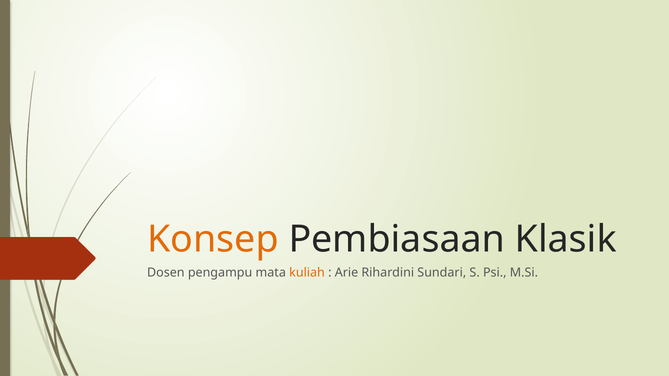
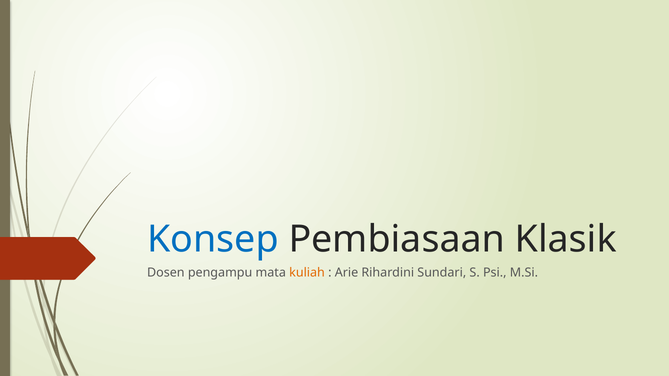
Konsep colour: orange -> blue
